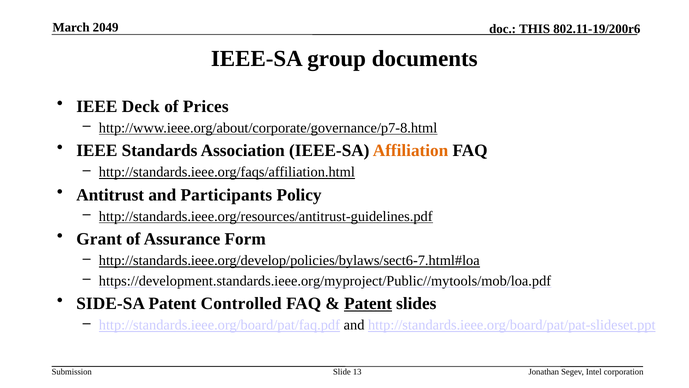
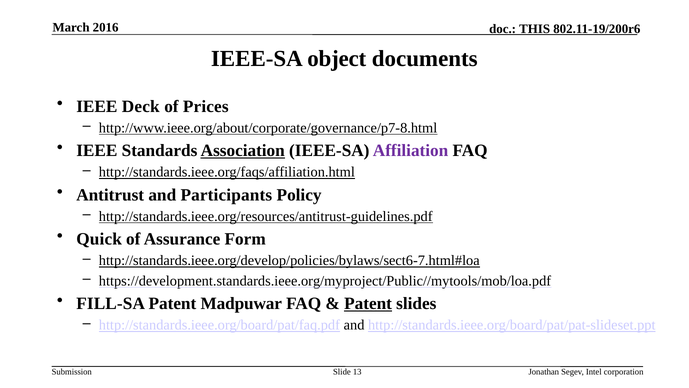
2049: 2049 -> 2016
group: group -> object
Association underline: none -> present
Affiliation colour: orange -> purple
Grant: Grant -> Quick
SIDE-SA: SIDE-SA -> FILL-SA
Controlled: Controlled -> Madpuwar
